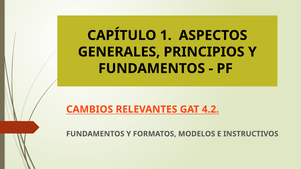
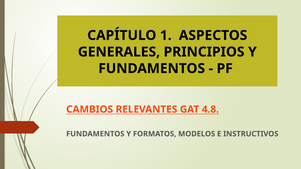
4.2: 4.2 -> 4.8
